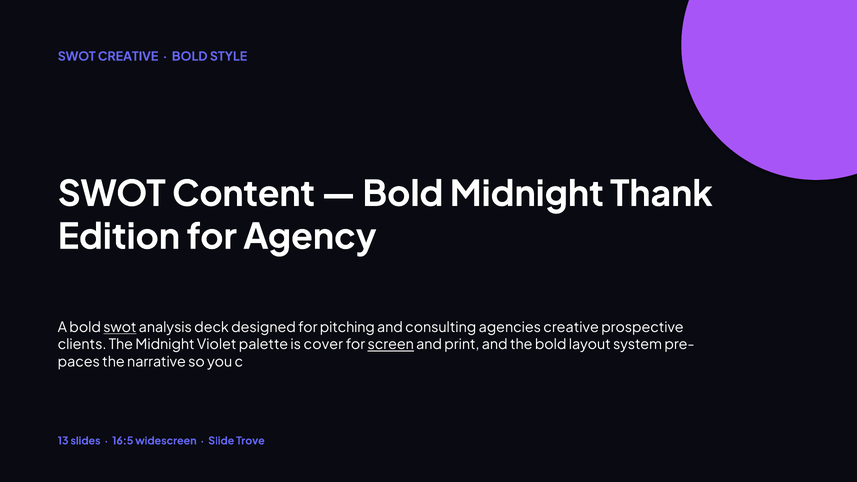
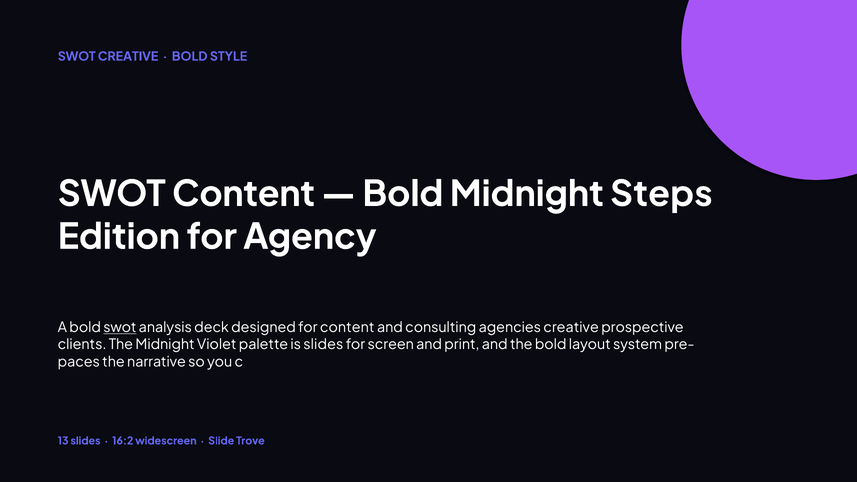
Thank: Thank -> Steps
for pitching: pitching -> content
is cover: cover -> slides
screen underline: present -> none
16:5: 16:5 -> 16:2
